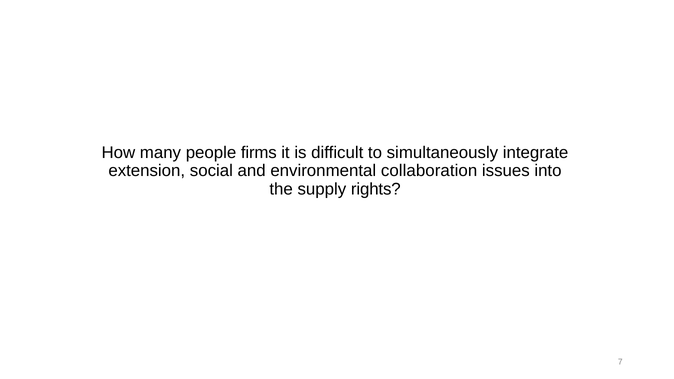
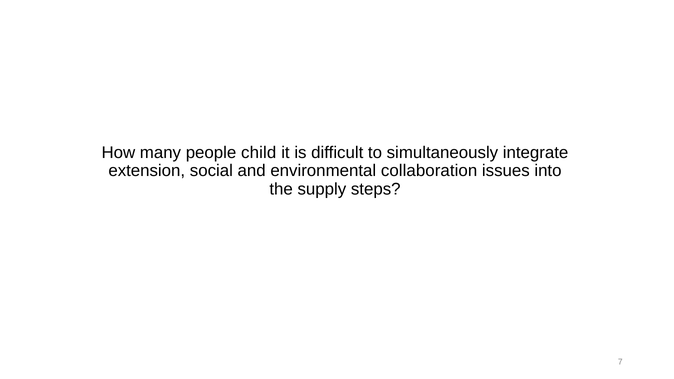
firms: firms -> child
rights: rights -> steps
